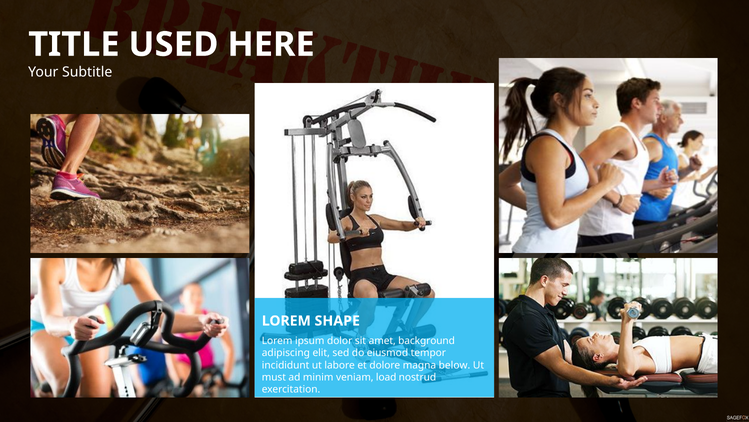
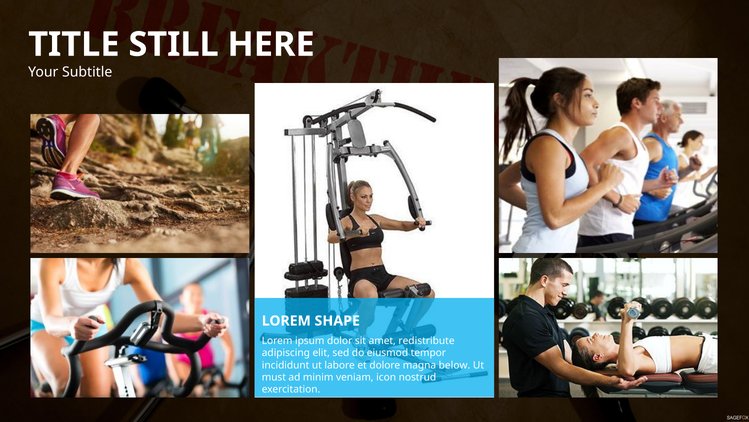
USED: USED -> STILL
background: background -> redistribute
load: load -> icon
